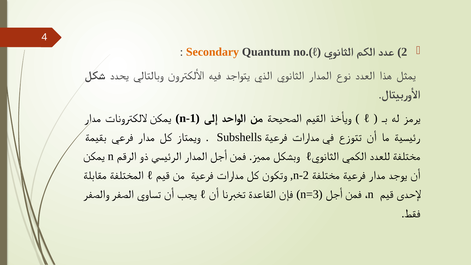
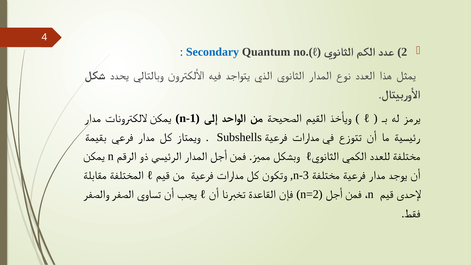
Secondary colour: orange -> blue
n-2: n-2 -> n-3
n=3: n=3 -> n=2
